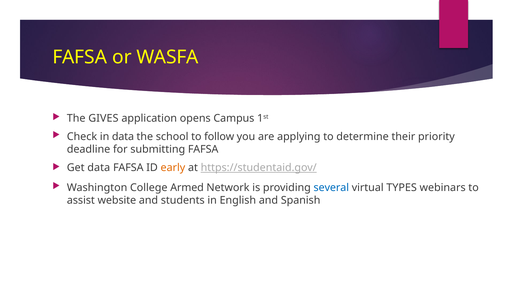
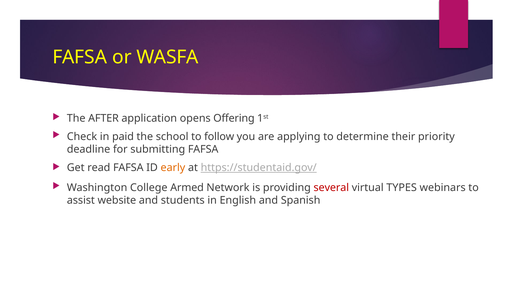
GIVES: GIVES -> AFTER
Campus: Campus -> Offering
in data: data -> paid
Get data: data -> read
several colour: blue -> red
